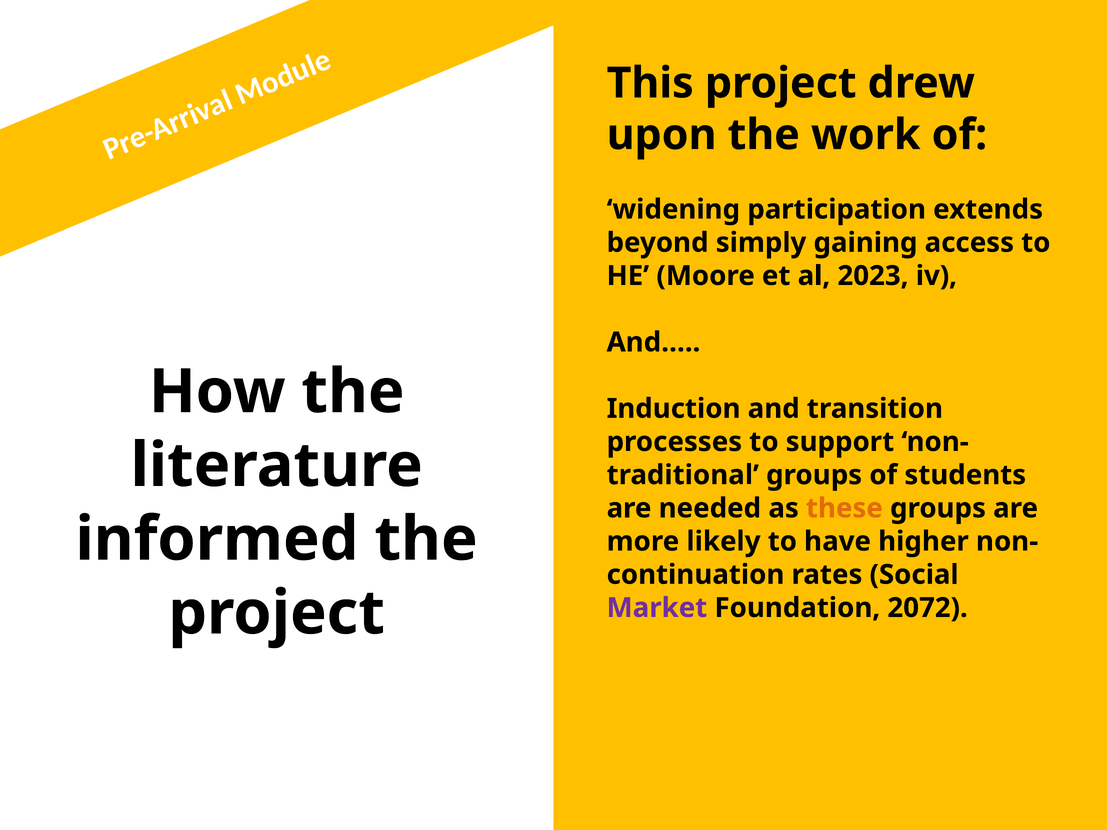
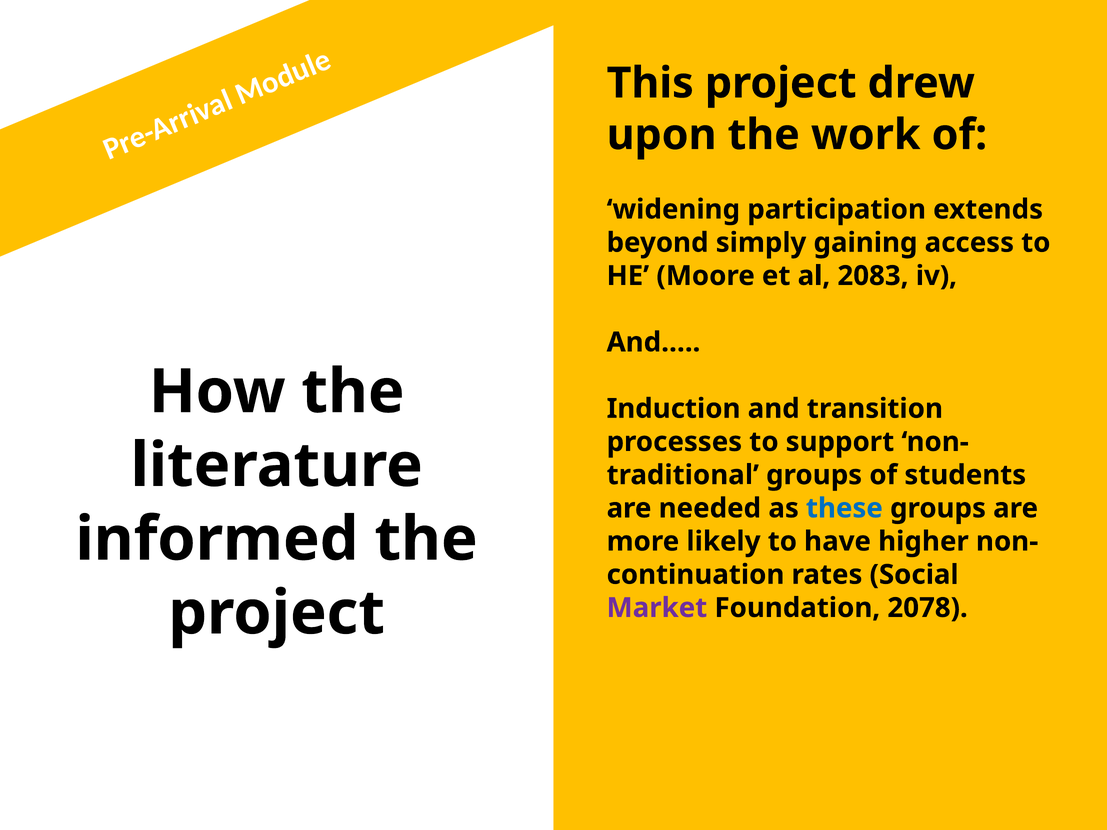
2023: 2023 -> 2083
these colour: orange -> blue
2072: 2072 -> 2078
